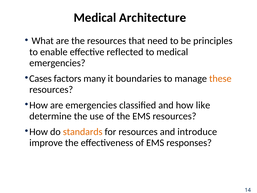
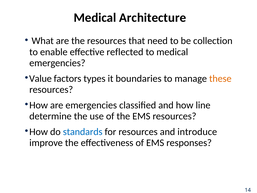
principles: principles -> collection
Cases: Cases -> Value
many: many -> types
like: like -> line
standards colour: orange -> blue
